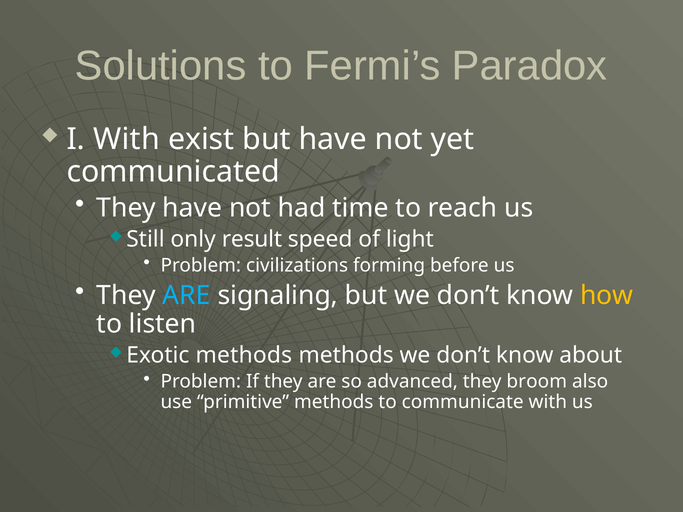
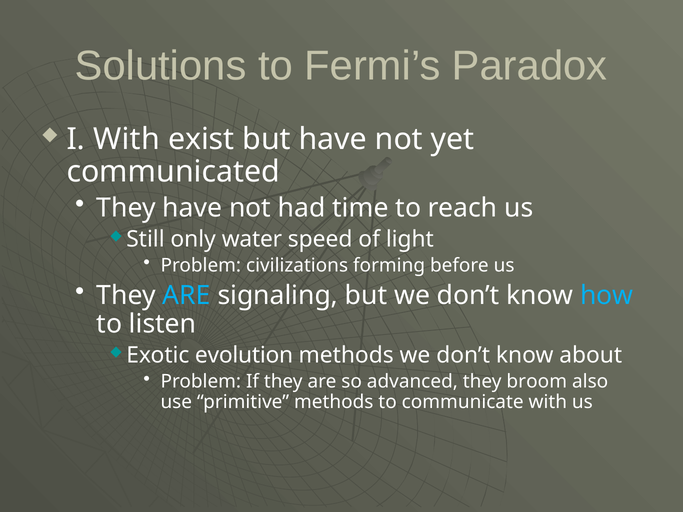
result: result -> water
how colour: yellow -> light blue
methods at (244, 355): methods -> evolution
